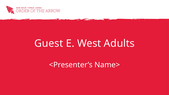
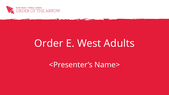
Guest: Guest -> Order
